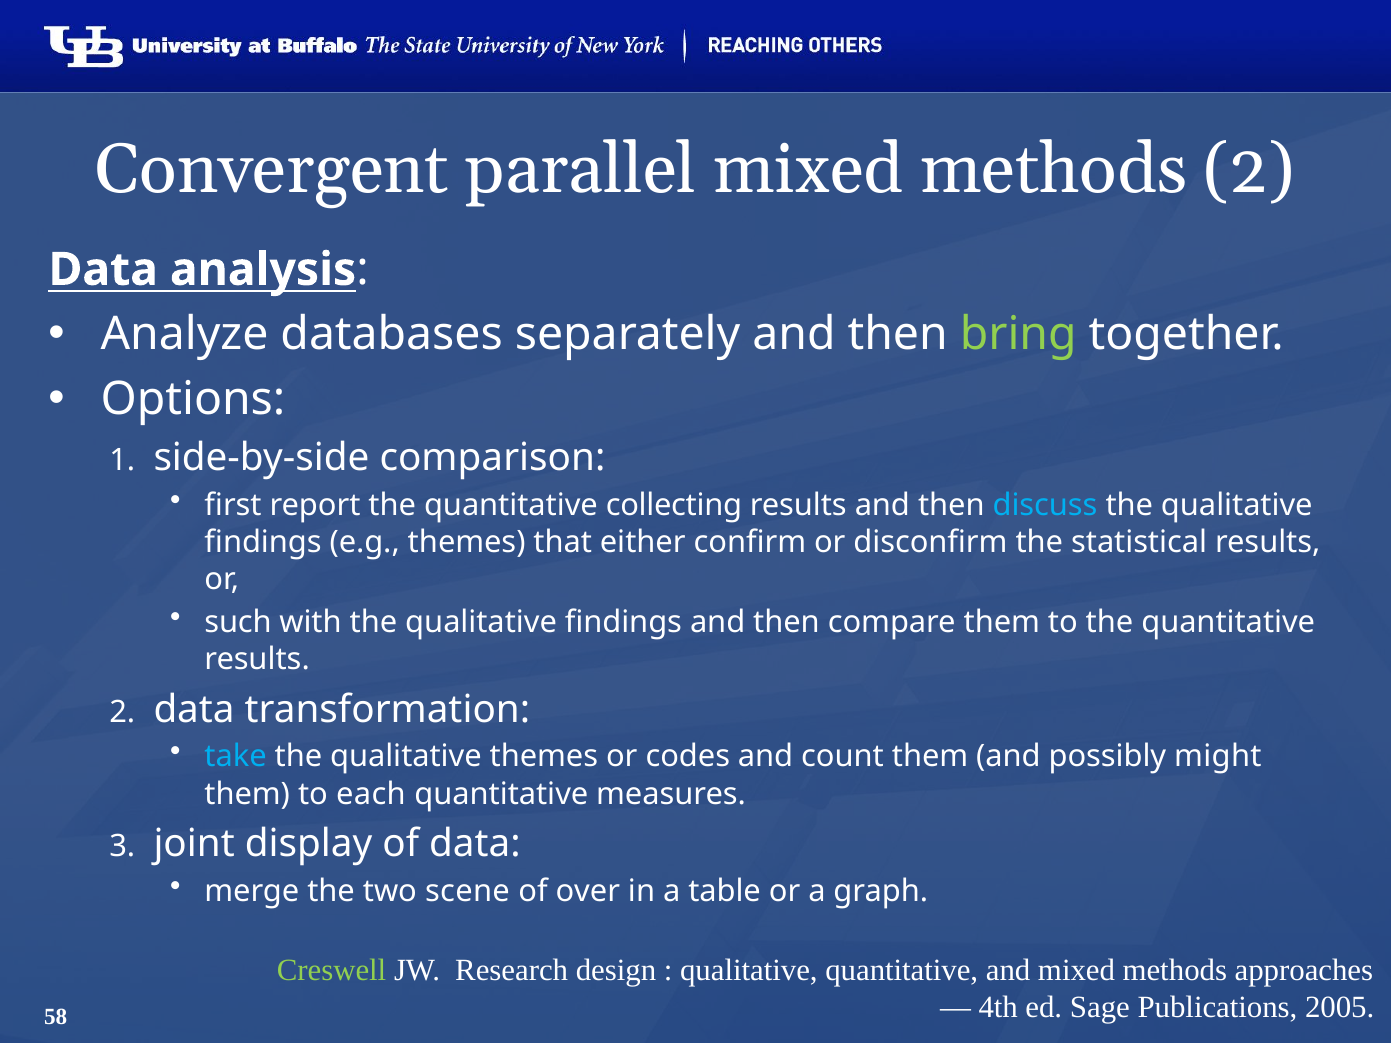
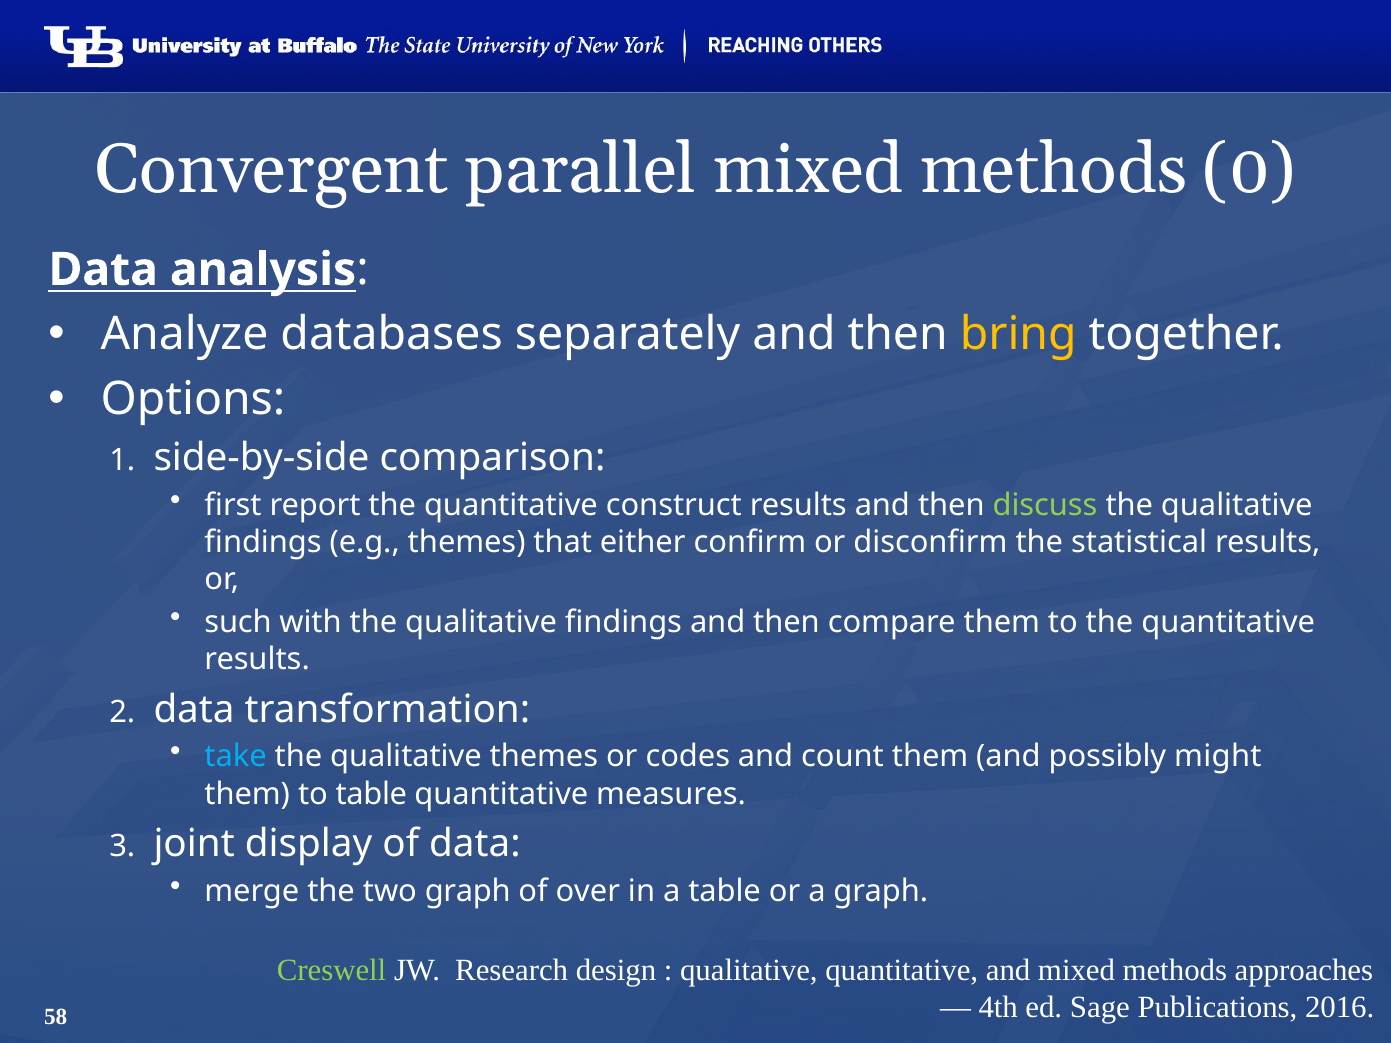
methods 2: 2 -> 0
bring colour: light green -> yellow
collecting: collecting -> construct
discuss colour: light blue -> light green
to each: each -> table
two scene: scene -> graph
2005: 2005 -> 2016
